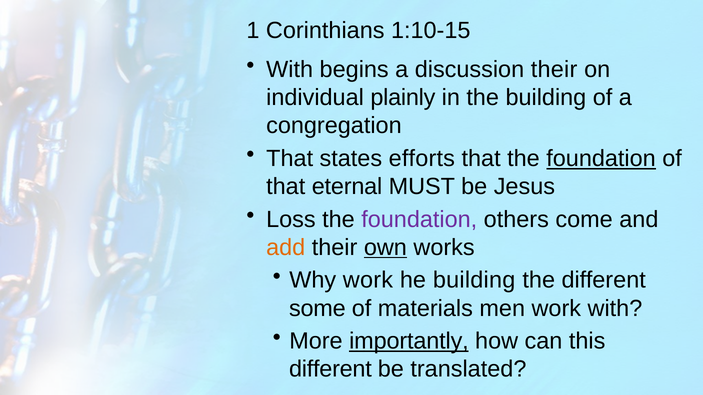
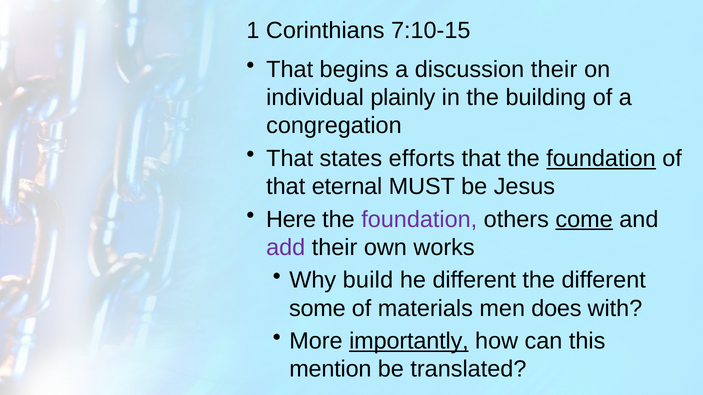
1:10-15: 1:10-15 -> 7:10-15
With at (290, 70): With -> That
Loss: Loss -> Here
come underline: none -> present
add colour: orange -> purple
own underline: present -> none
Why work: work -> build
he building: building -> different
men work: work -> does
different at (330, 370): different -> mention
